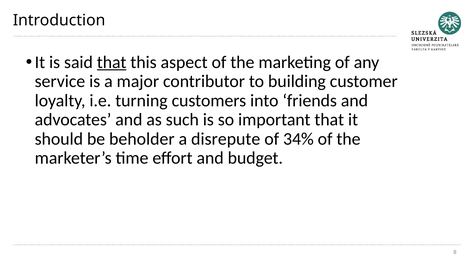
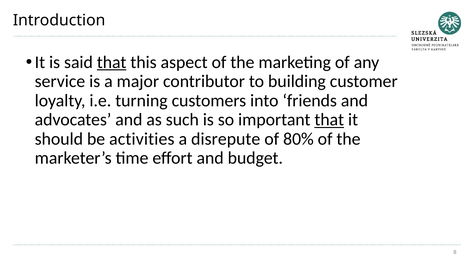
that at (329, 120) underline: none -> present
beholder: beholder -> activities
34%: 34% -> 80%
